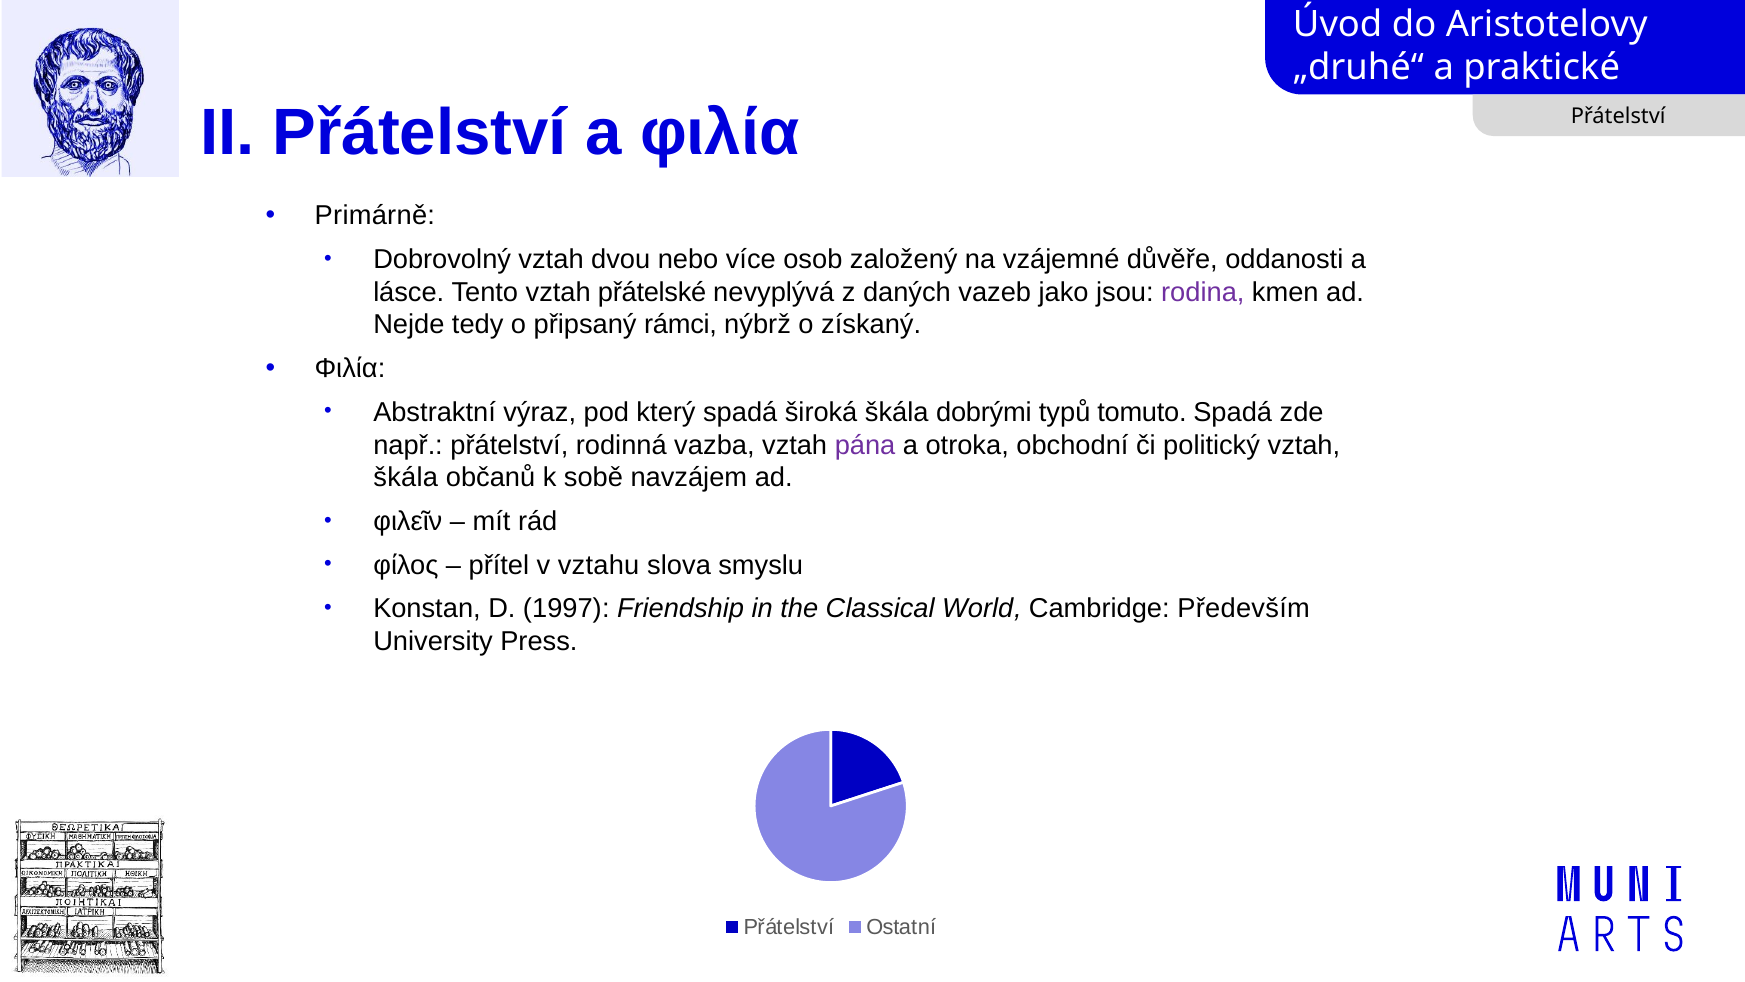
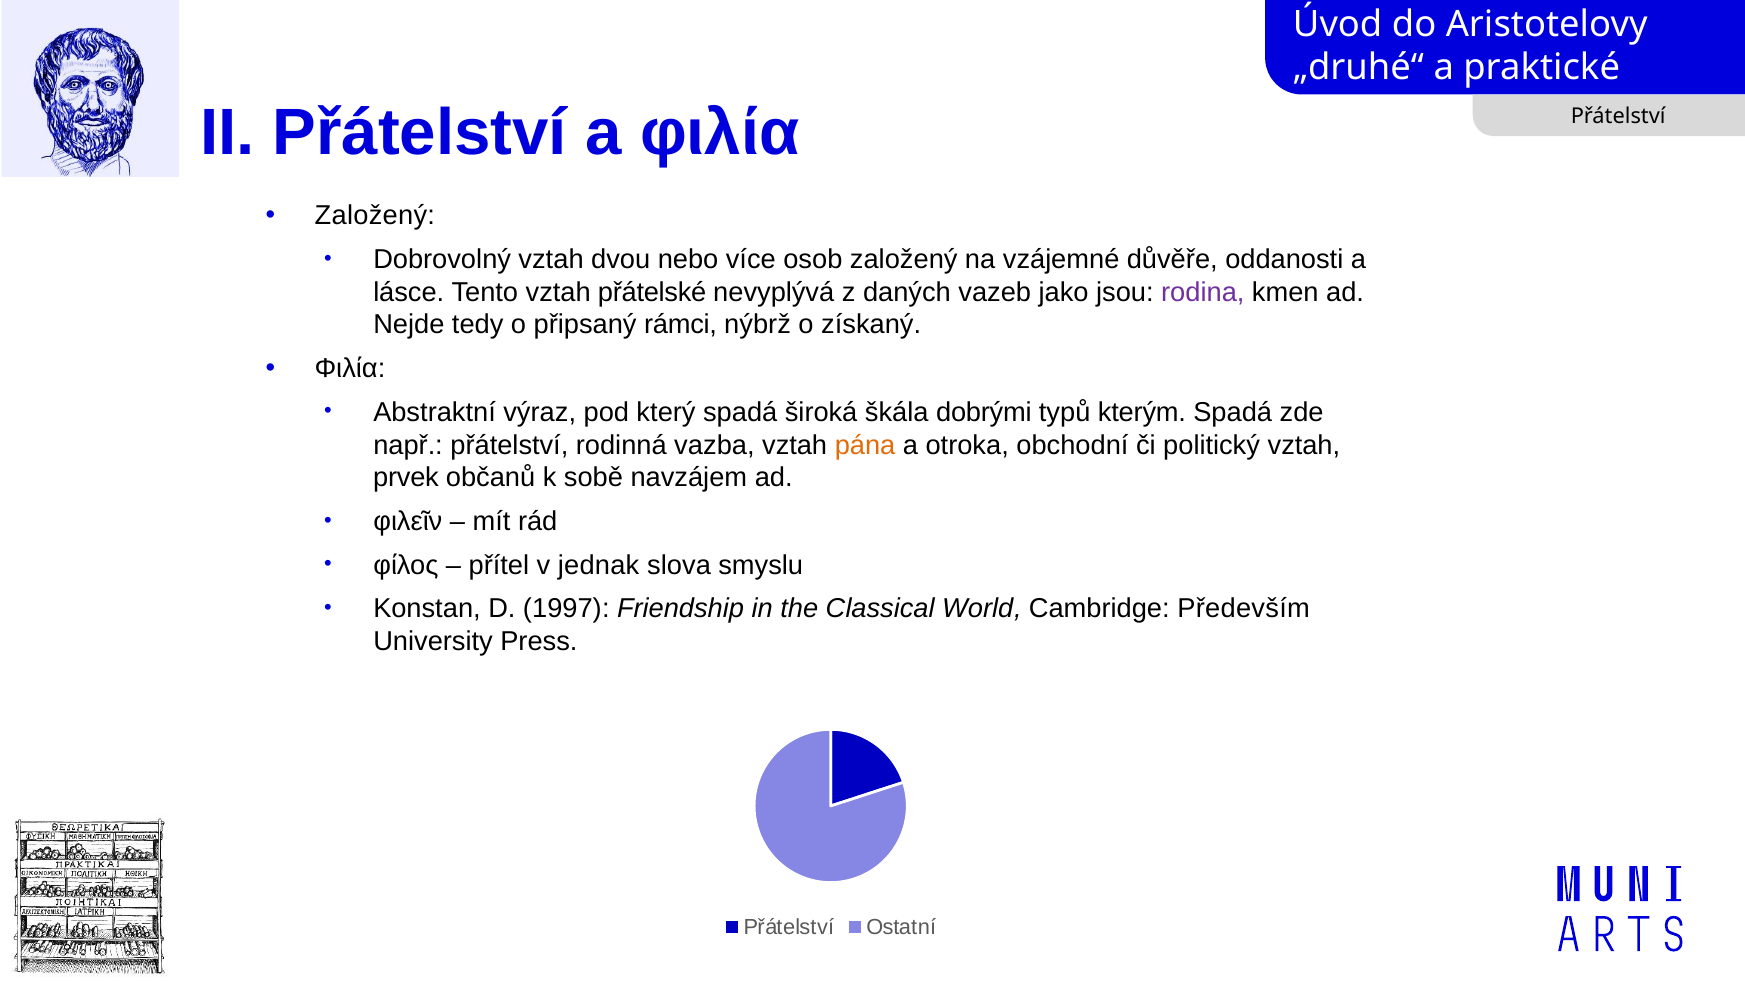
Primárně at (375, 216): Primárně -> Založený
tomuto: tomuto -> kterým
pána colour: purple -> orange
škála at (406, 478): škála -> prvek
vztahu: vztahu -> jednak
